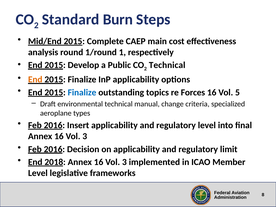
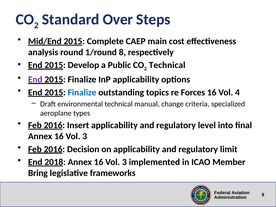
Burn: Burn -> Over
1/round 1: 1 -> 8
End at (35, 80) colour: orange -> purple
5: 5 -> 4
Level at (38, 173): Level -> Bring
